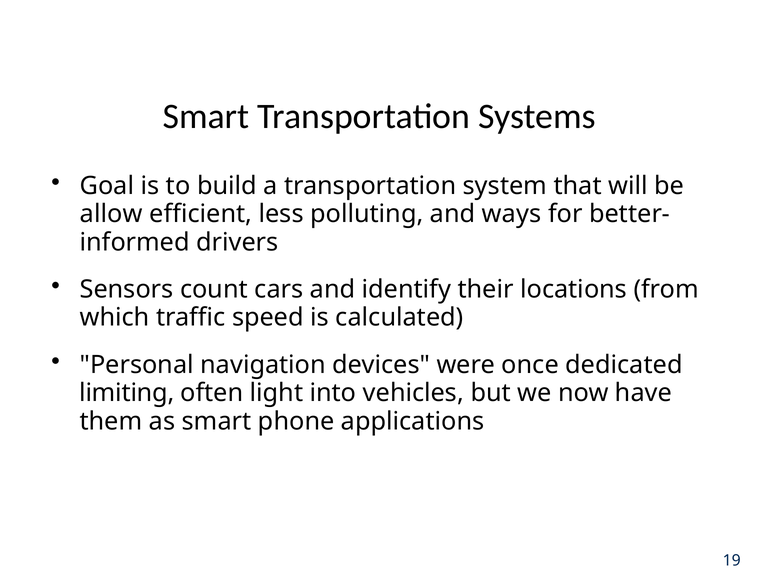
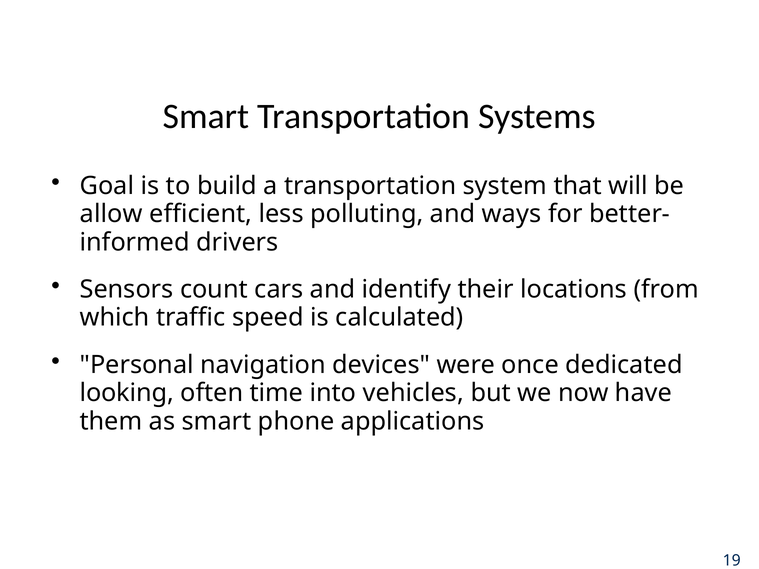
limiting: limiting -> looking
light: light -> time
